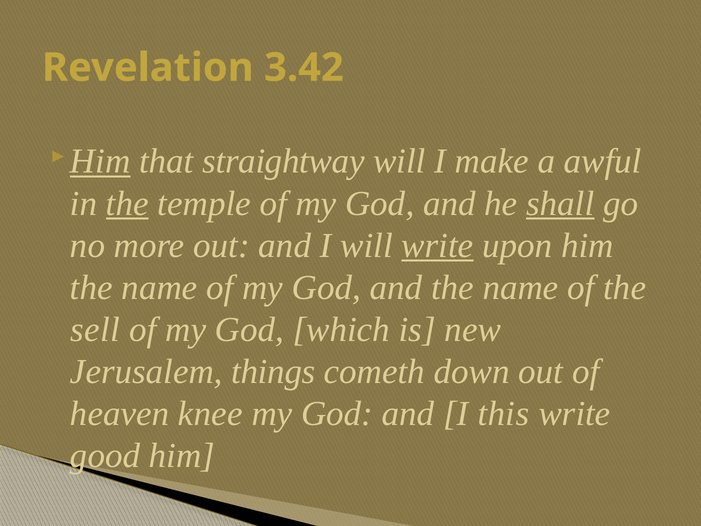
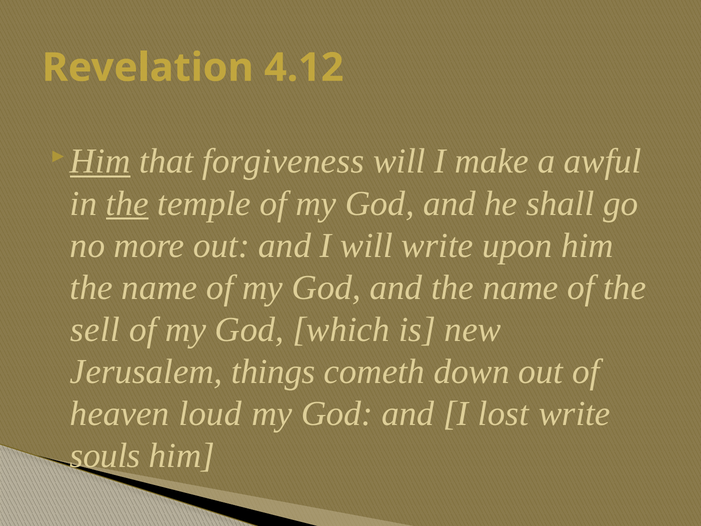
3.42: 3.42 -> 4.12
straightway: straightway -> forgiveness
shall underline: present -> none
write at (437, 245) underline: present -> none
knee: knee -> loud
this: this -> lost
good: good -> souls
